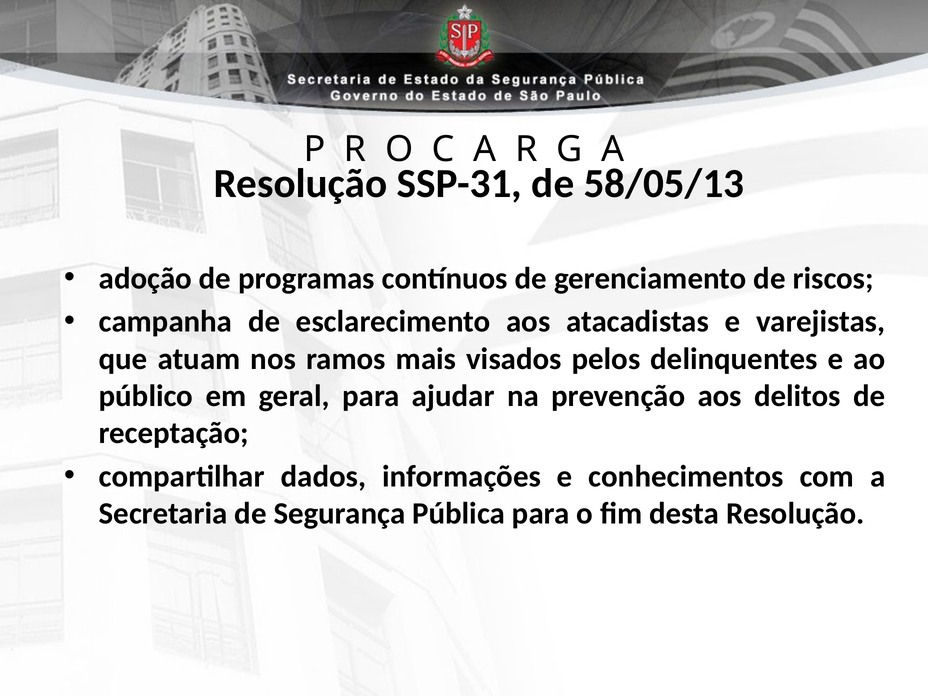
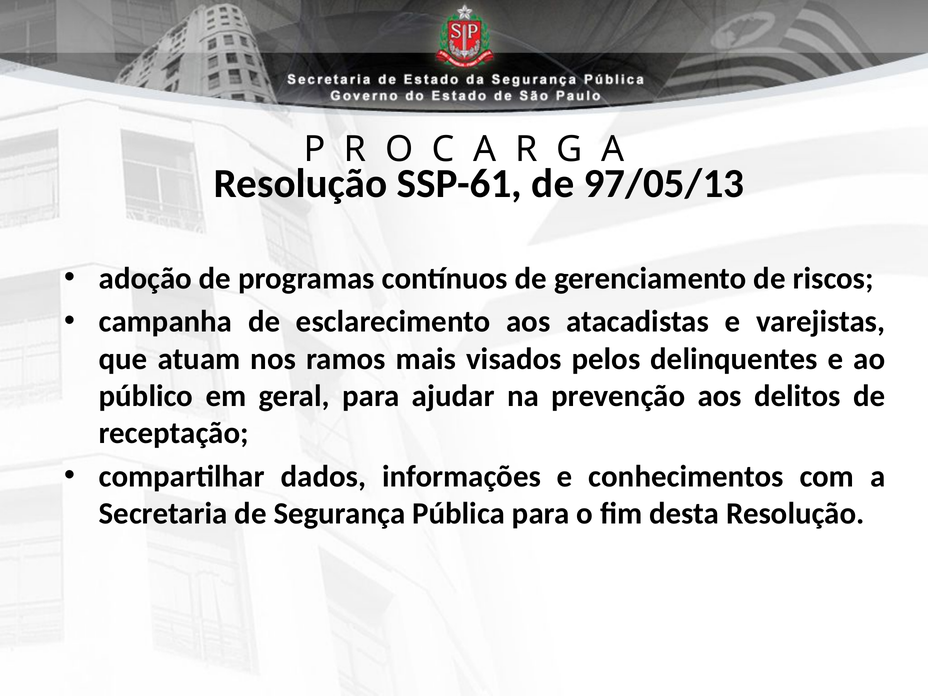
SSP-31: SSP-31 -> SSP-61
58/05/13: 58/05/13 -> 97/05/13
